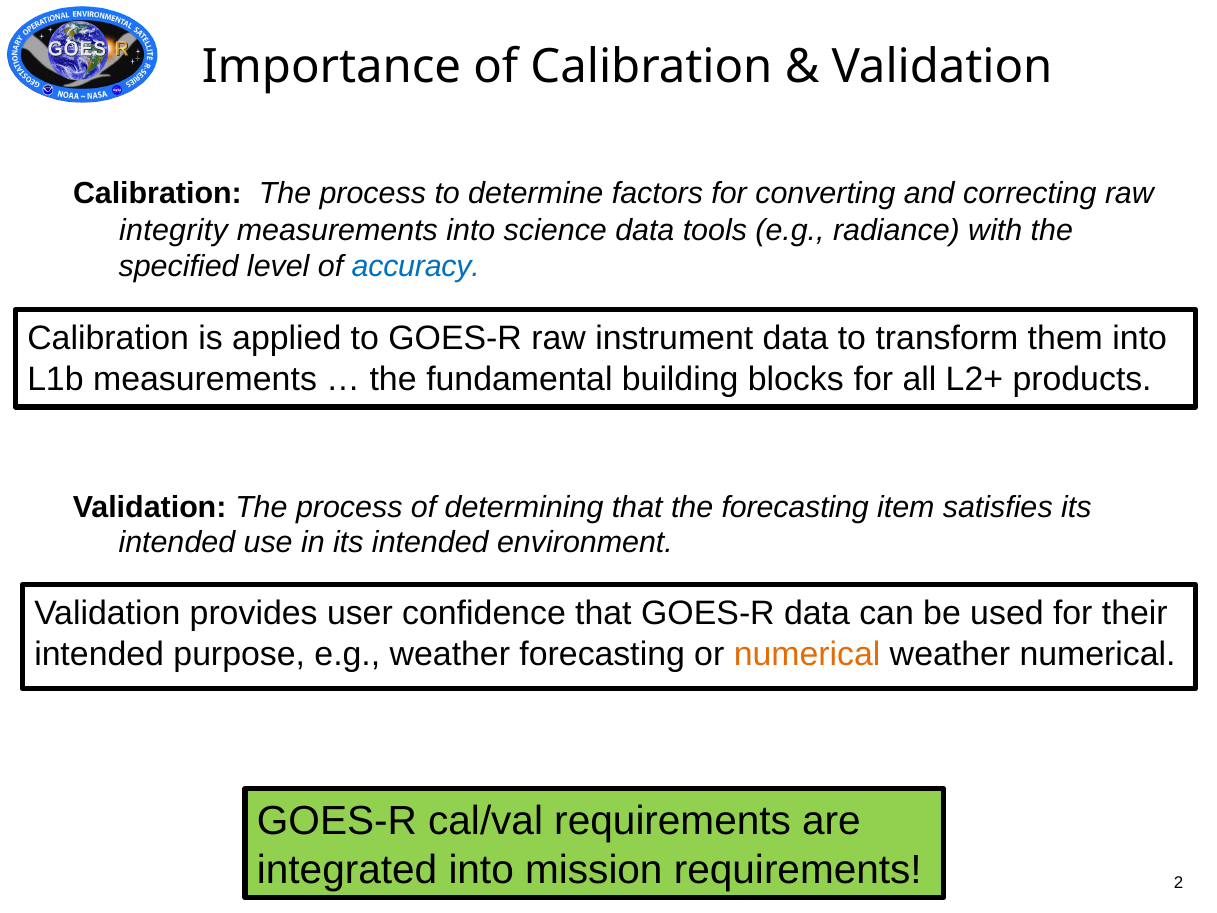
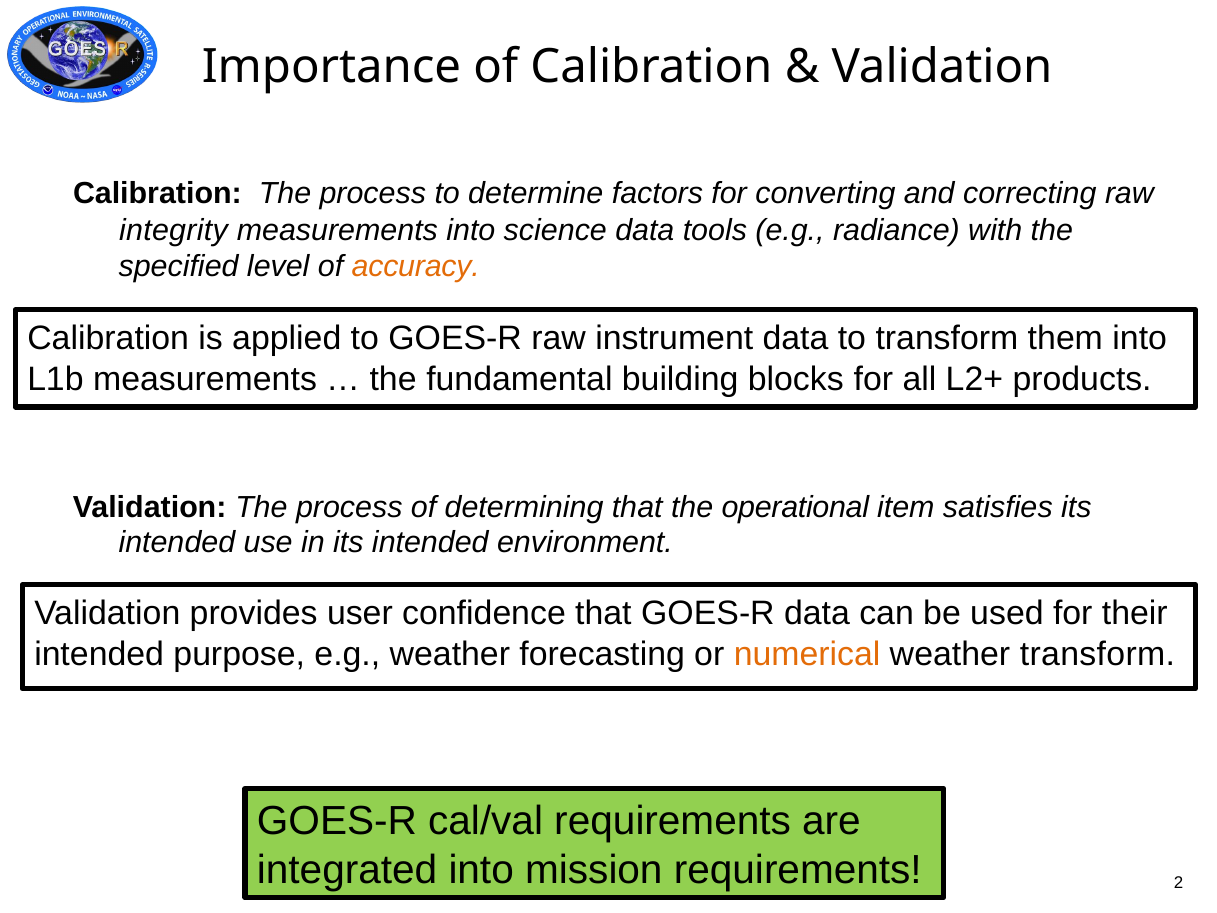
accuracy colour: blue -> orange
the forecasting: forecasting -> operational
weather numerical: numerical -> transform
